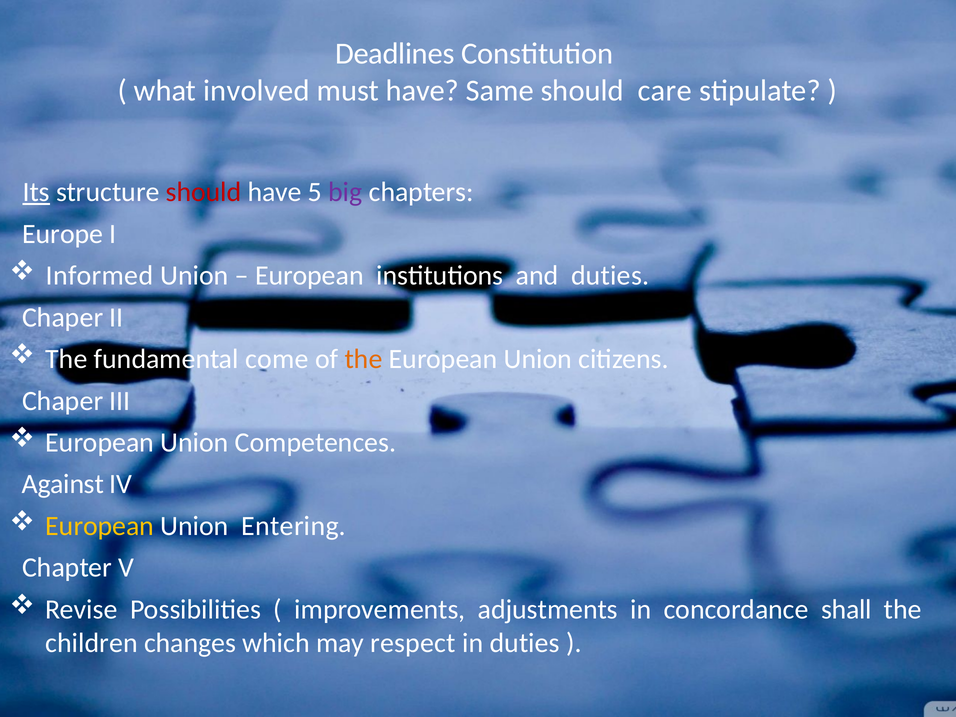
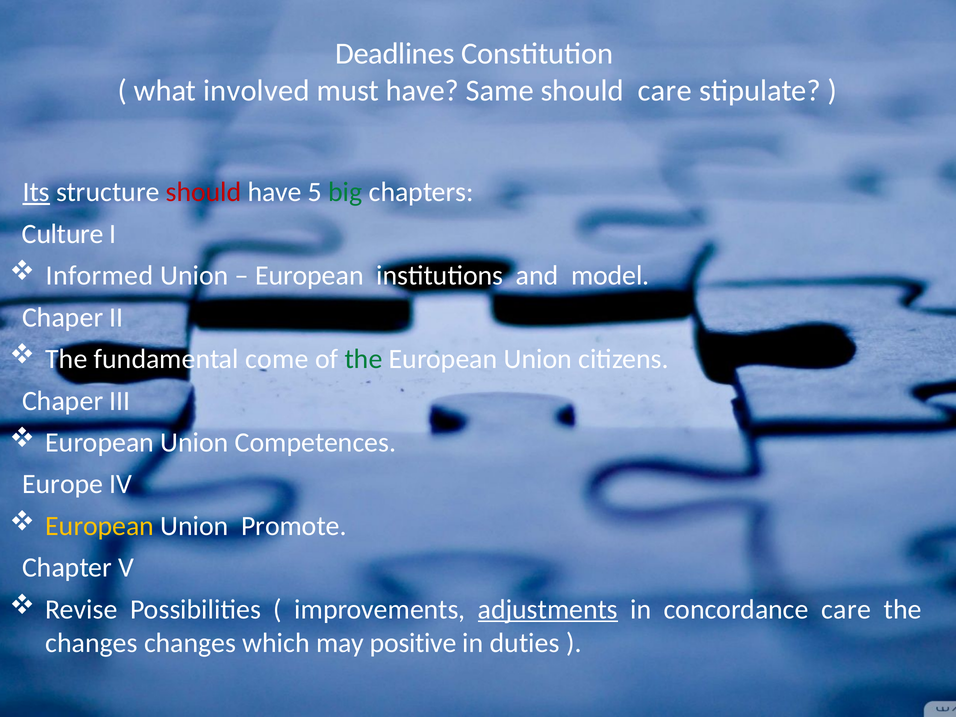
big colour: purple -> green
Europe: Europe -> Culture
and duties: duties -> model
the at (364, 359) colour: orange -> green
Against: Against -> Europe
Entering: Entering -> Promote
adjustments underline: none -> present
concordance shall: shall -> care
children at (92, 643): children -> changes
respect: respect -> positive
